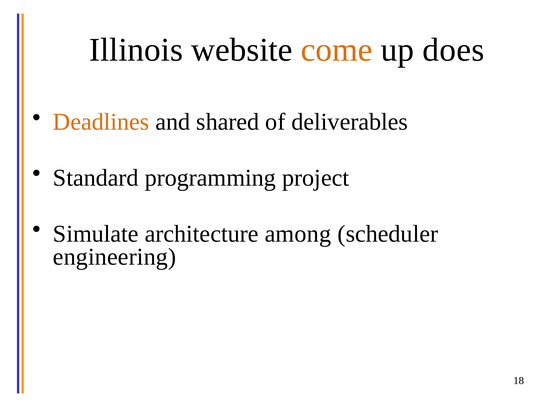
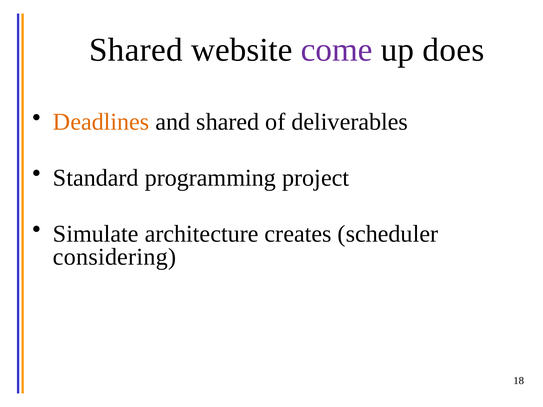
Illinois at (136, 50): Illinois -> Shared
come colour: orange -> purple
among: among -> creates
engineering: engineering -> considering
